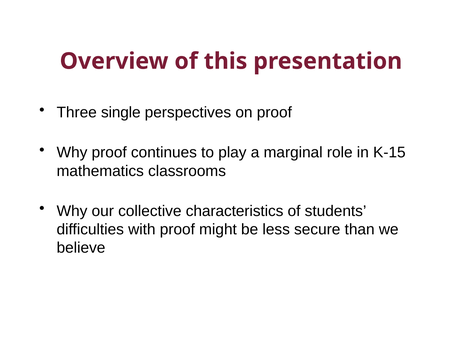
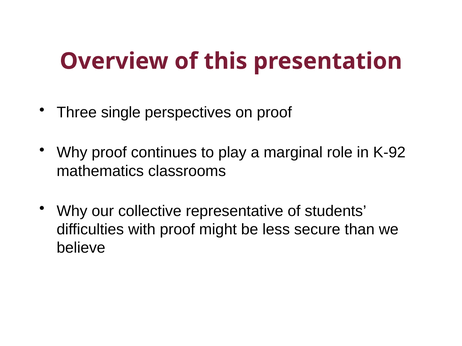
K-15: K-15 -> K-92
characteristics: characteristics -> representative
